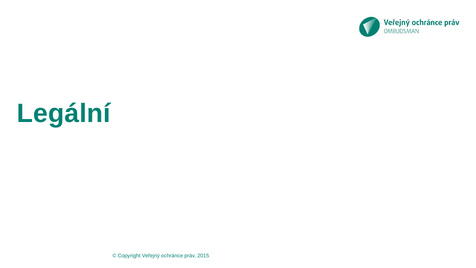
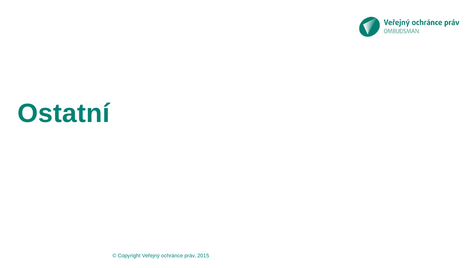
Legální: Legální -> Ostatní
